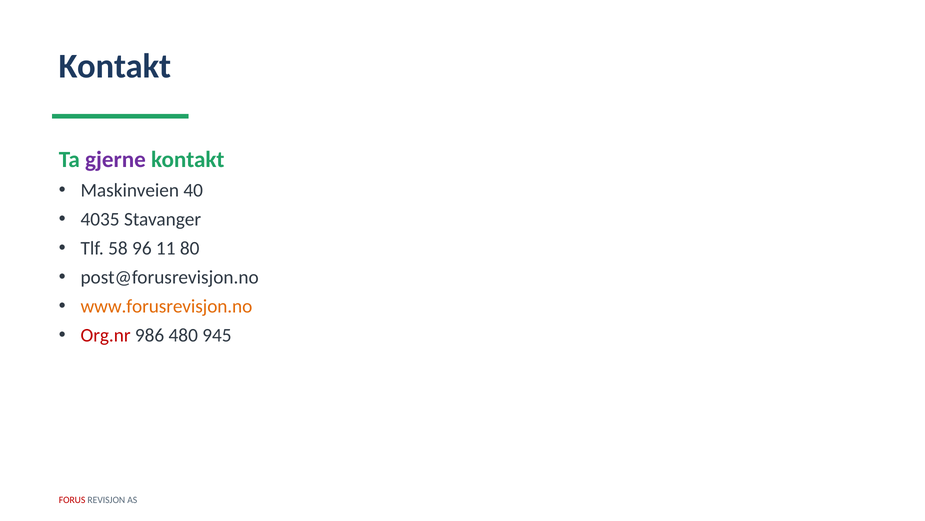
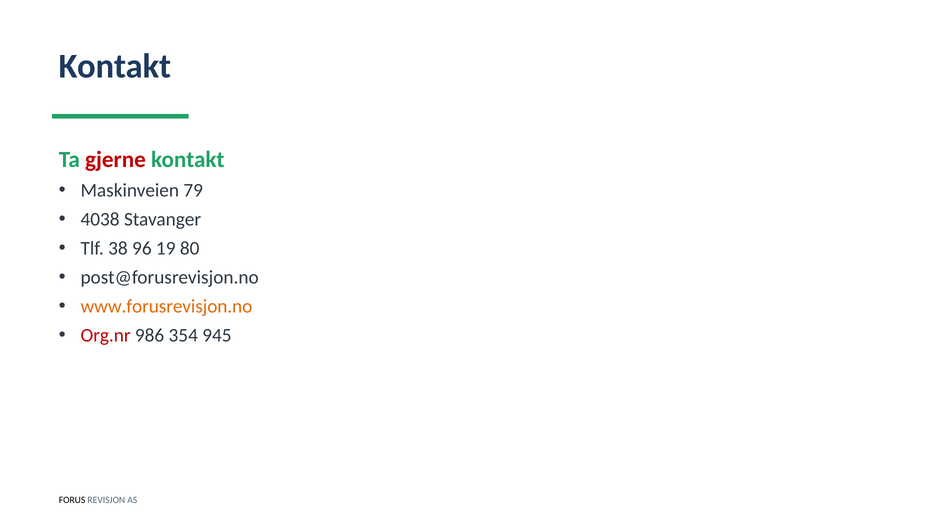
gjerne colour: purple -> red
40: 40 -> 79
4035: 4035 -> 4038
58: 58 -> 38
11: 11 -> 19
480: 480 -> 354
FORUS colour: red -> black
